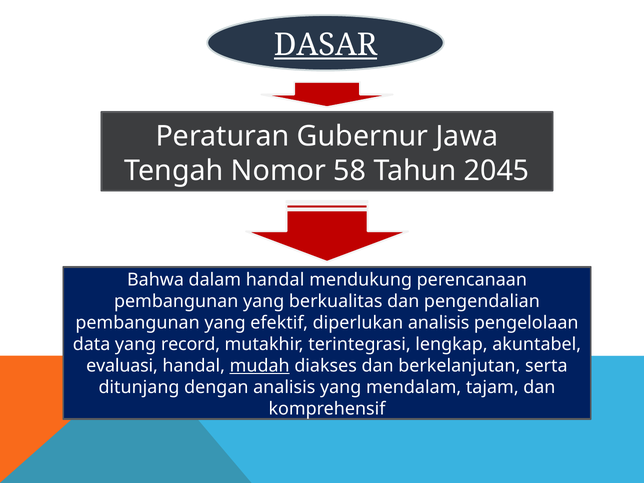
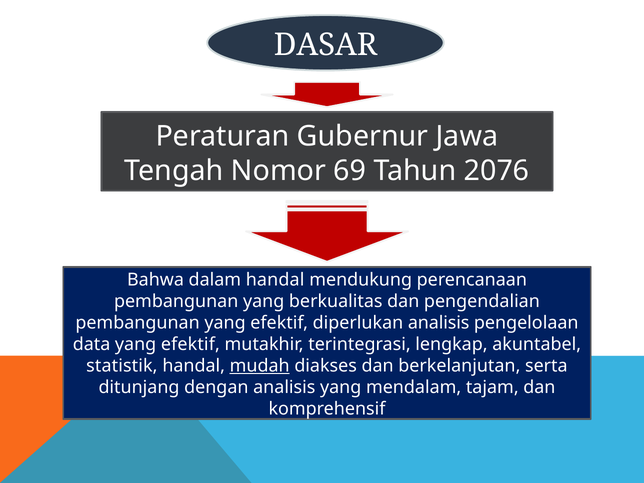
DASAR underline: present -> none
58: 58 -> 69
2045: 2045 -> 2076
data yang record: record -> efektif
evaluasi: evaluasi -> statistik
